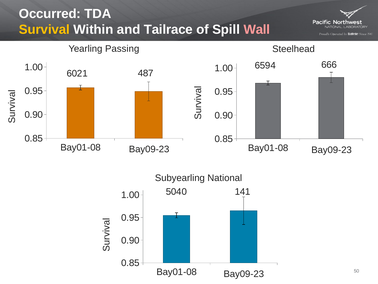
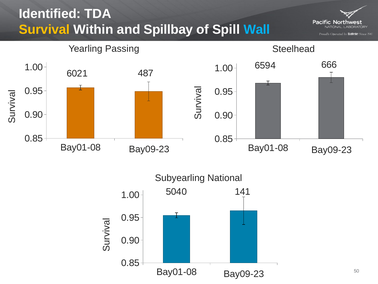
Occurred: Occurred -> Identified
Tailrace: Tailrace -> Spillbay
Wall colour: pink -> light blue
